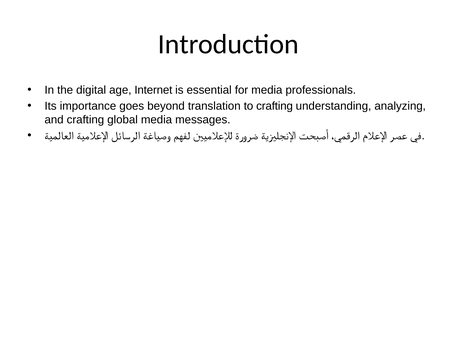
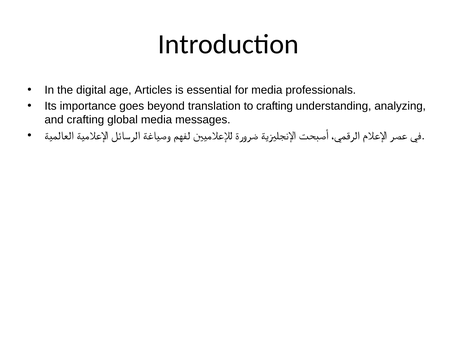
Internet: Internet -> Articles
